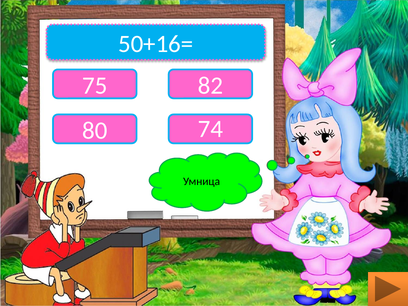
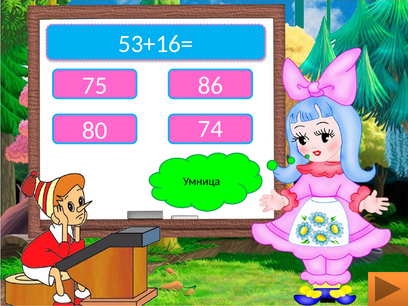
50+16=: 50+16= -> 53+16=
82: 82 -> 86
